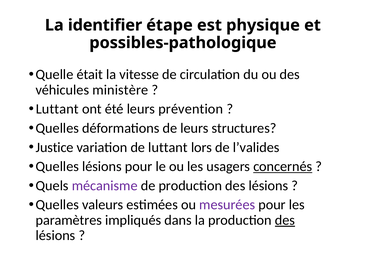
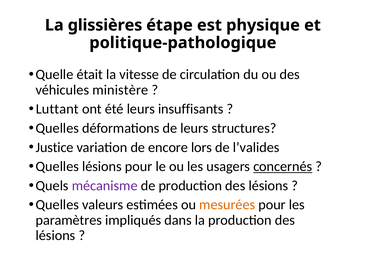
identifier: identifier -> glissières
possibles-pathologique: possibles-pathologique -> politique-pathologique
prévention: prévention -> insuffisants
de luttant: luttant -> encore
mesurées colour: purple -> orange
des at (285, 221) underline: present -> none
